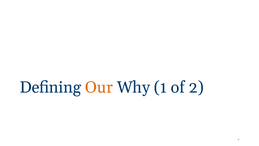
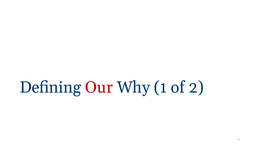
Our colour: orange -> red
